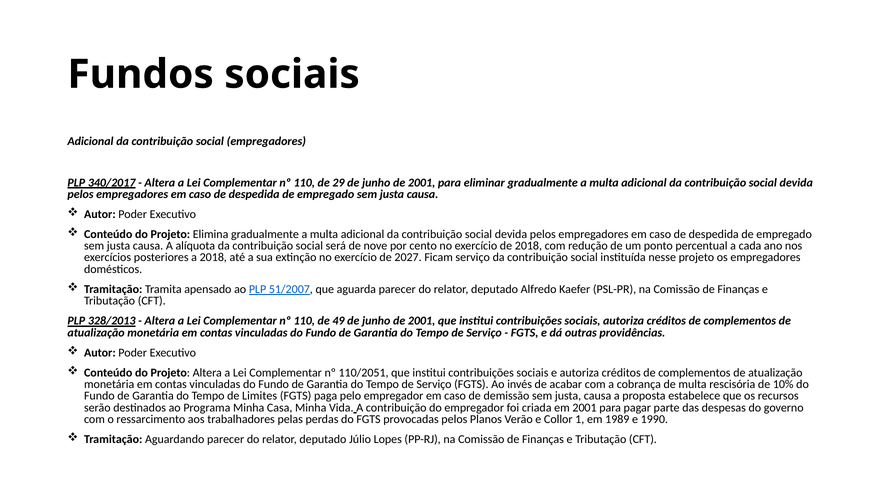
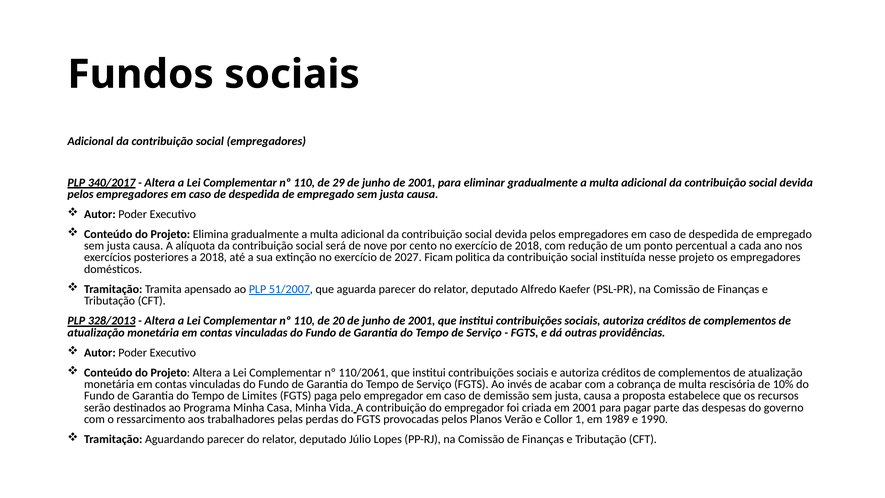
Ficam serviço: serviço -> politica
49: 49 -> 20
110/2051: 110/2051 -> 110/2061
